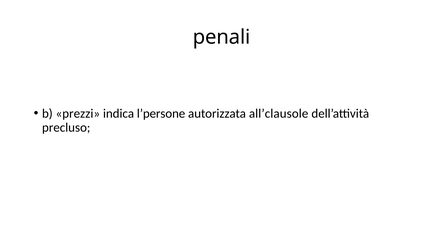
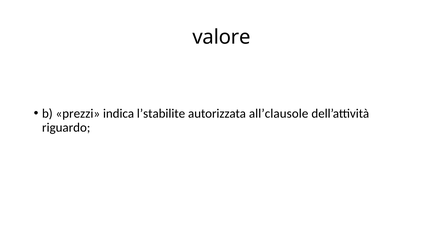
penali: penali -> valore
l’persone: l’persone -> l’stabilite
precluso: precluso -> riguardo
